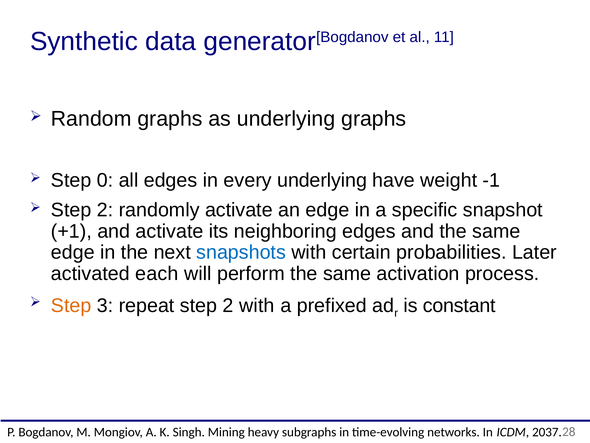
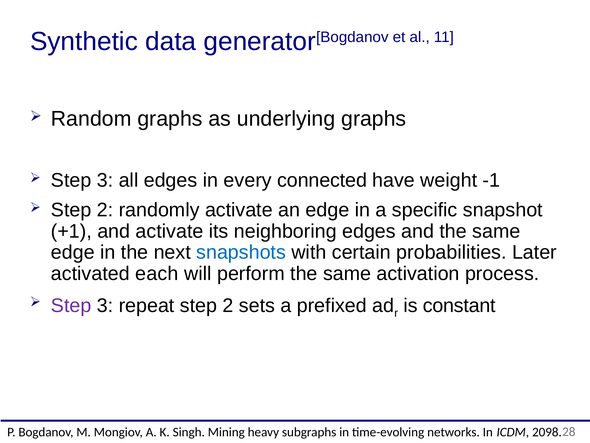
0 at (105, 180): 0 -> 3
every underlying: underlying -> connected
Step at (71, 305) colour: orange -> purple
2 with: with -> sets
2037: 2037 -> 2098
